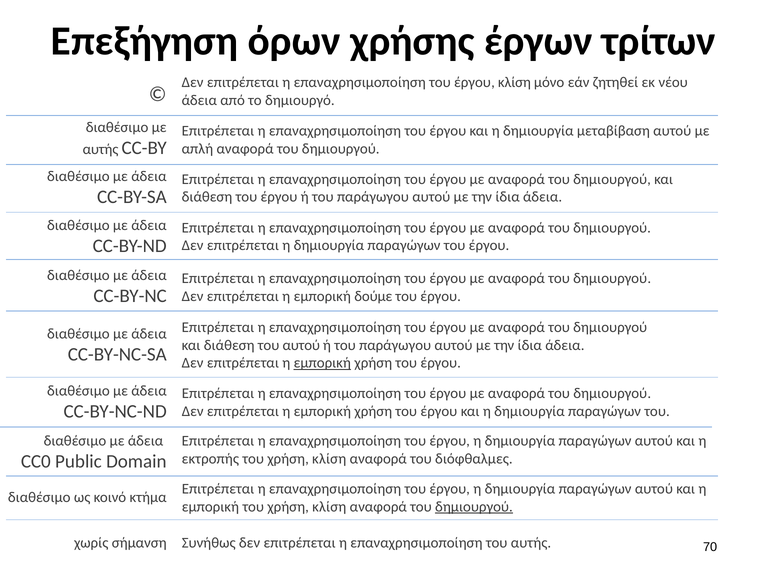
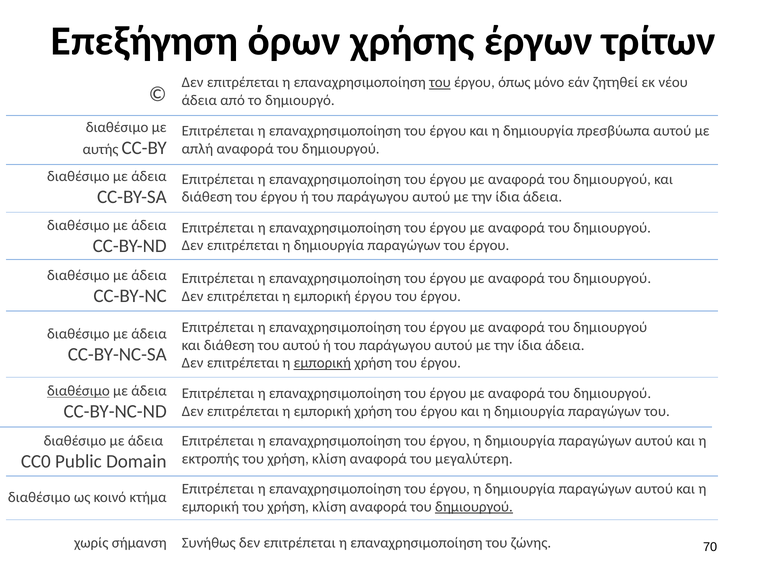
του at (440, 82) underline: none -> present
έργου κλίση: κλίση -> όπως
μεταβίβαση: μεταβίβαση -> πρεσβύωπα
εμπορική δούμε: δούμε -> έργου
διαθέσιμο at (78, 390) underline: none -> present
διόφθαλμες: διόφθαλμες -> μεγαλύτερη
του αυτής: αυτής -> ζώνης
